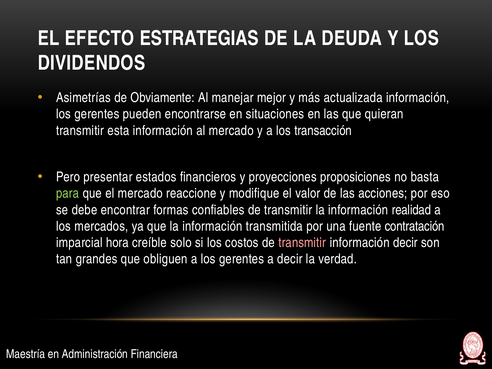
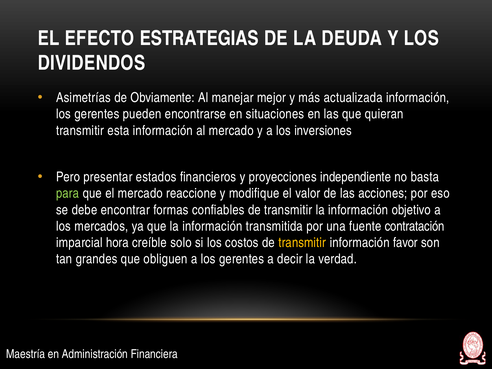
transacción: transacción -> inversiones
proposiciones: proposiciones -> independiente
realidad: realidad -> objetivo
transmitir at (302, 243) colour: pink -> yellow
información decir: decir -> favor
